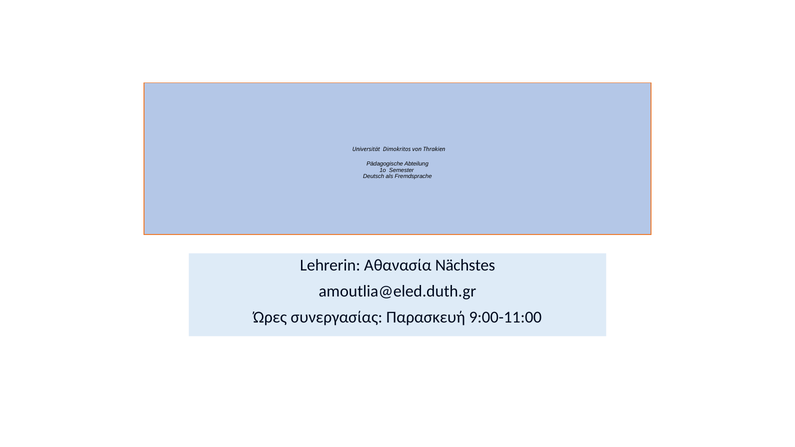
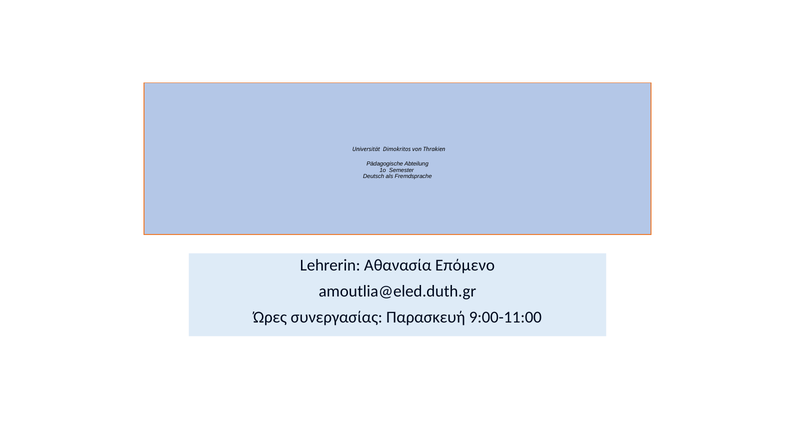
Nächstes: Nächstes -> Επόμενο
